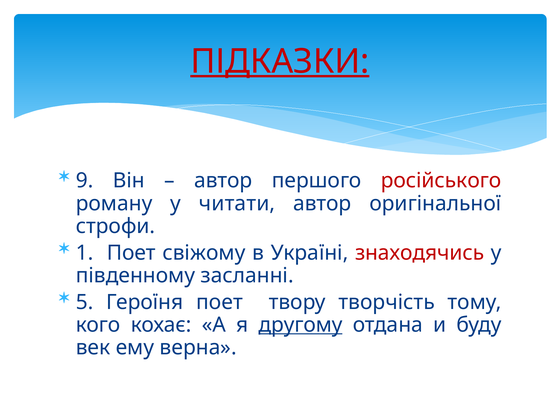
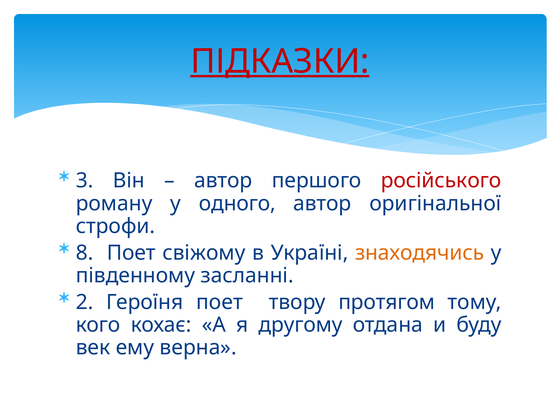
9: 9 -> 3
читати: читати -> одного
1: 1 -> 8
знаходячись colour: red -> orange
5: 5 -> 2
творчість: творчість -> протягом
другому underline: present -> none
